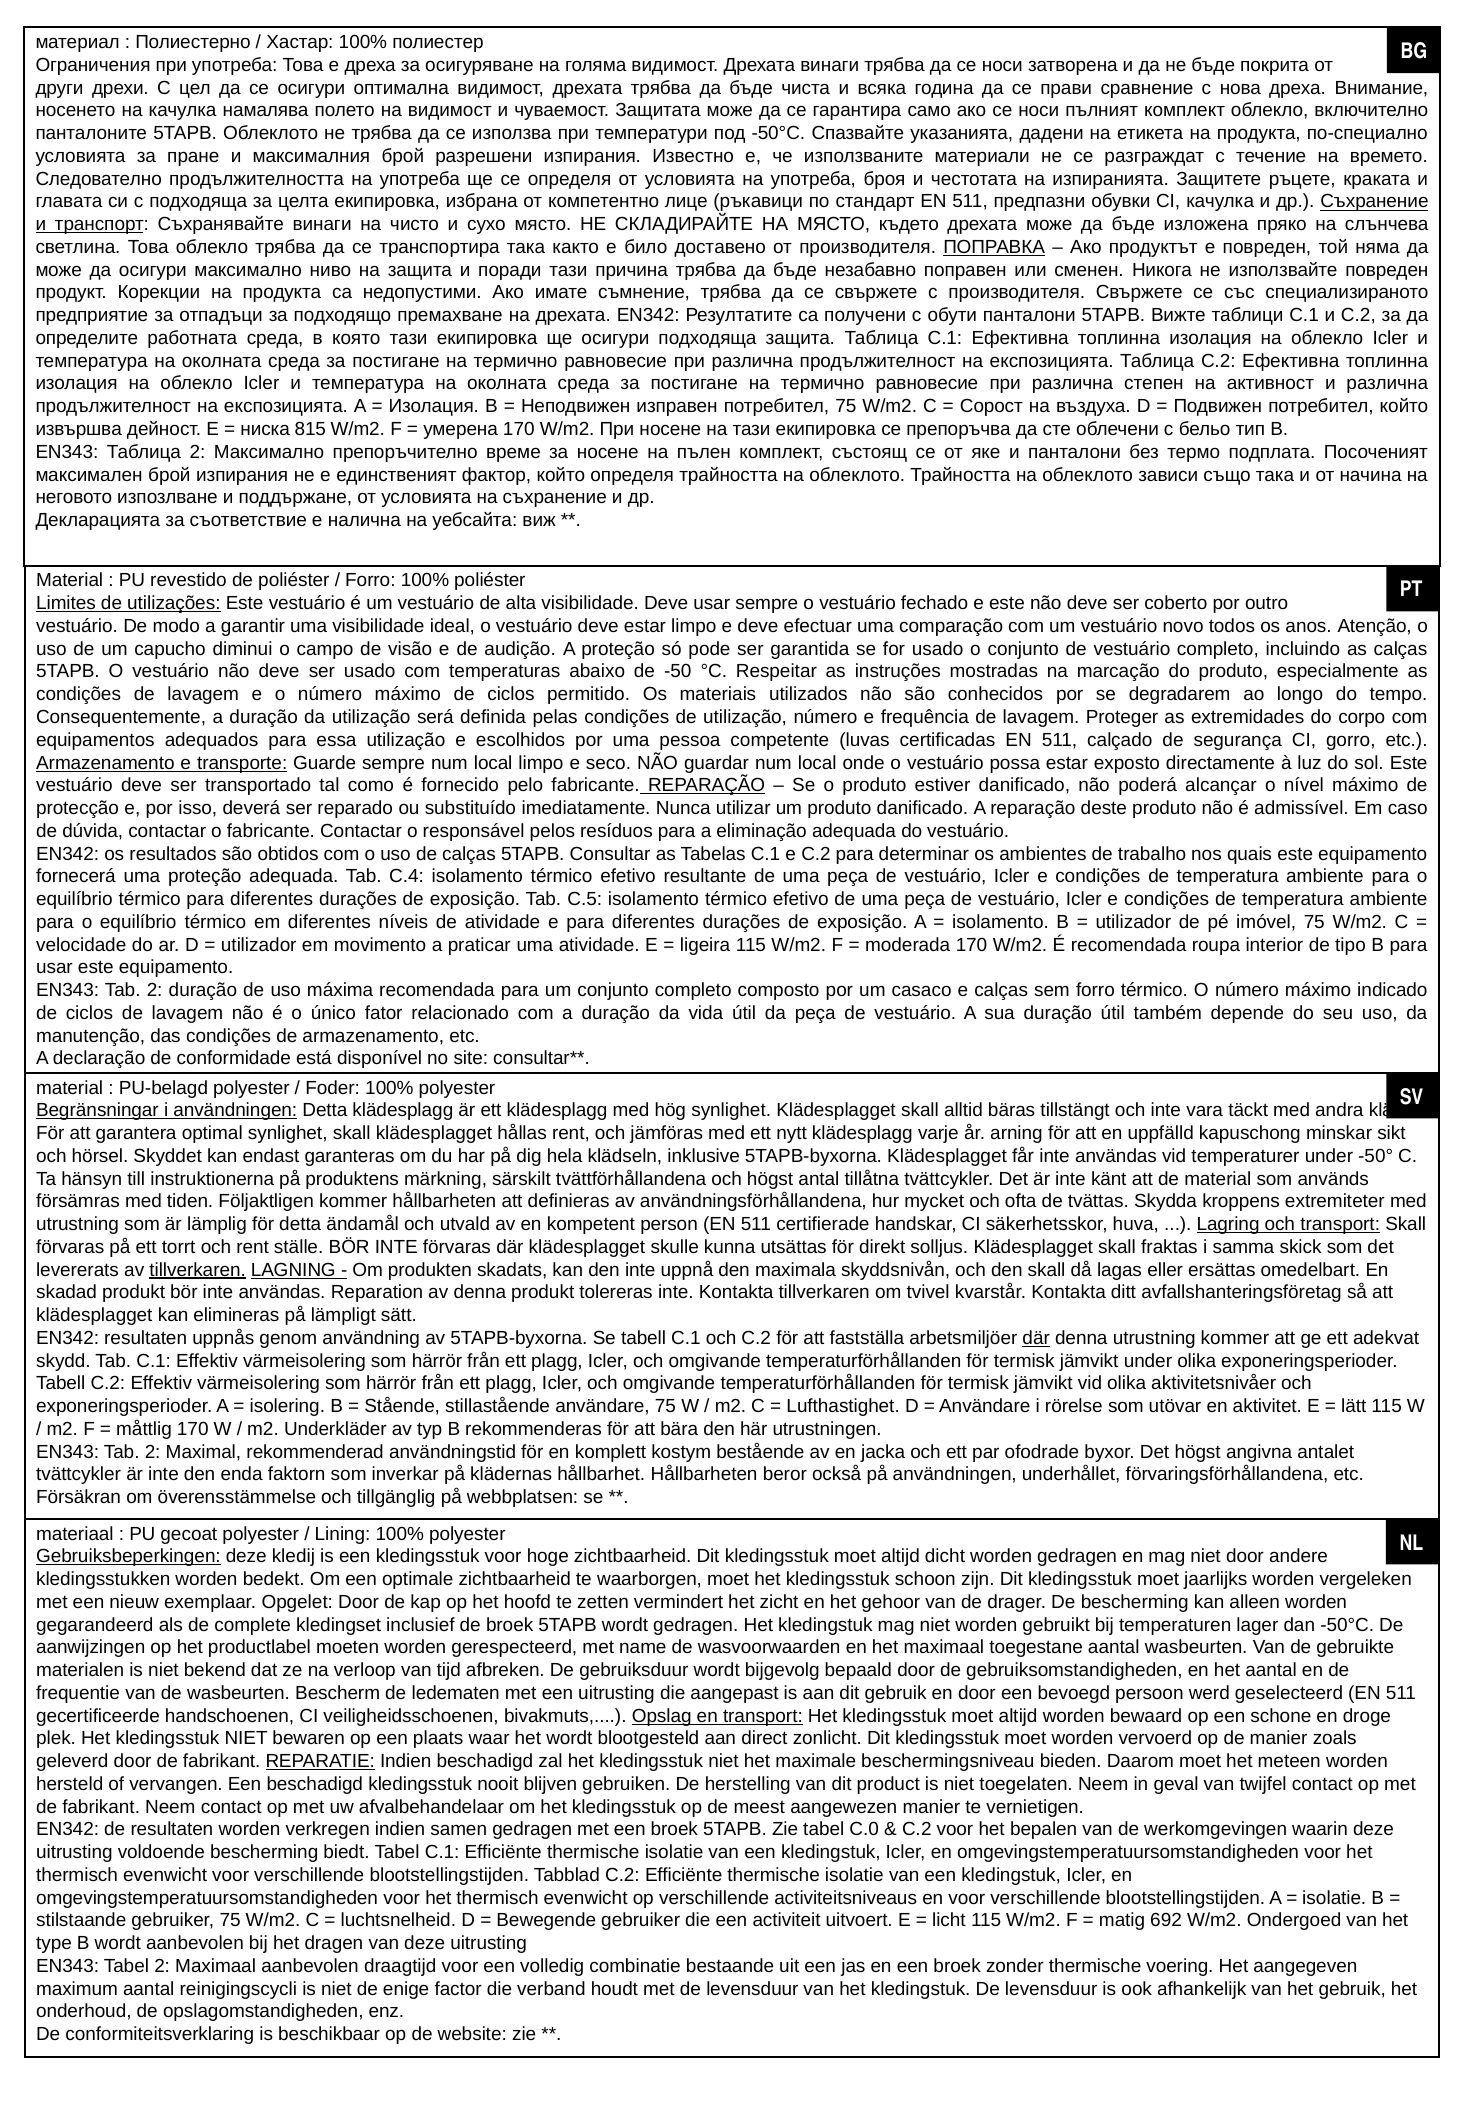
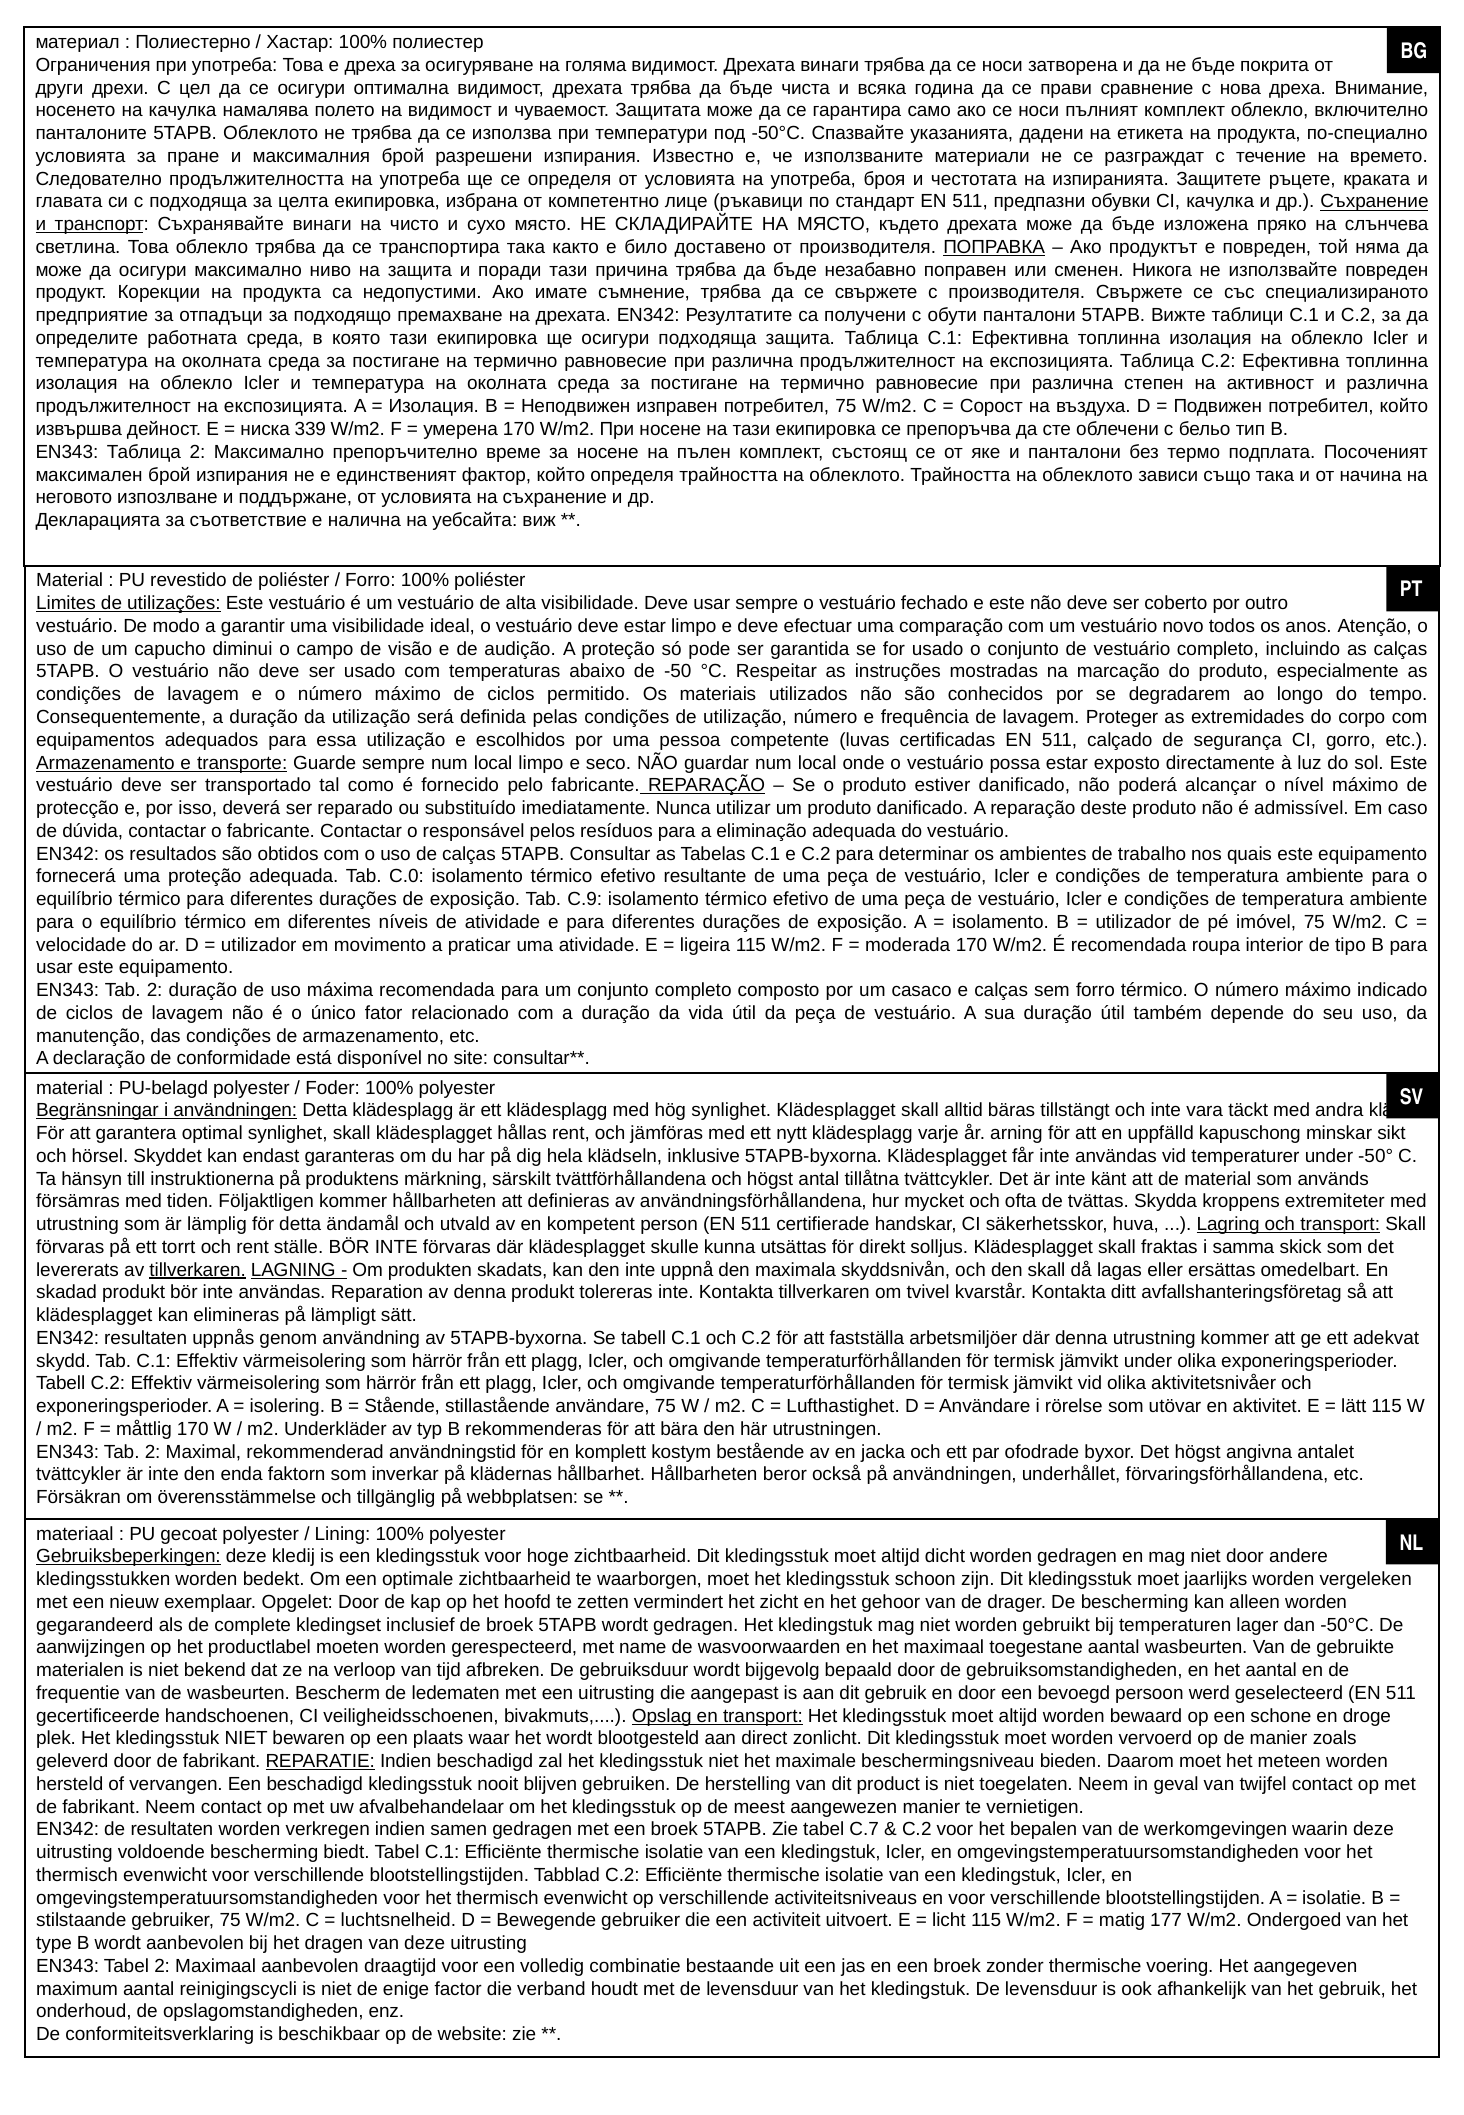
815: 815 -> 339
C.4: C.4 -> C.0
C.5: C.5 -> C.9
där at (1036, 1338) underline: present -> none
C.0: C.0 -> C.7
692: 692 -> 177
